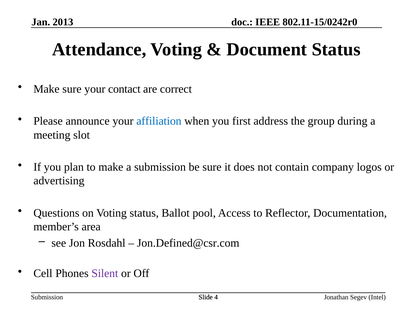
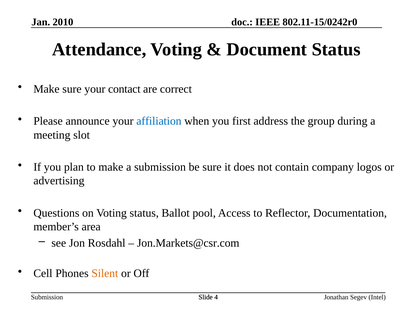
2013: 2013 -> 2010
Jon.Defined@csr.com: Jon.Defined@csr.com -> Jon.Markets@csr.com
Silent colour: purple -> orange
